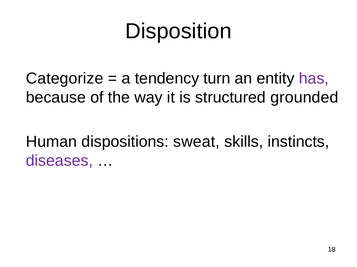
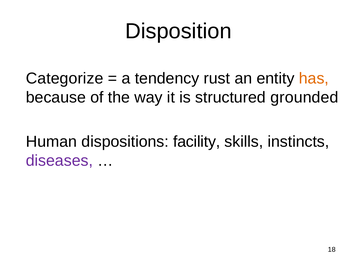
turn: turn -> rust
has colour: purple -> orange
sweat: sweat -> facility
